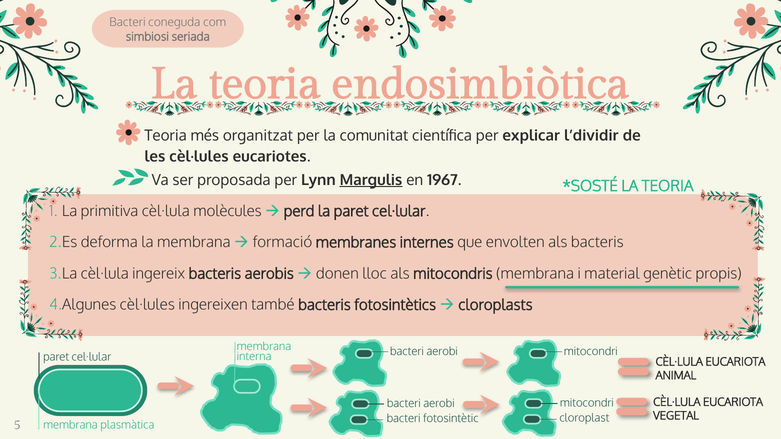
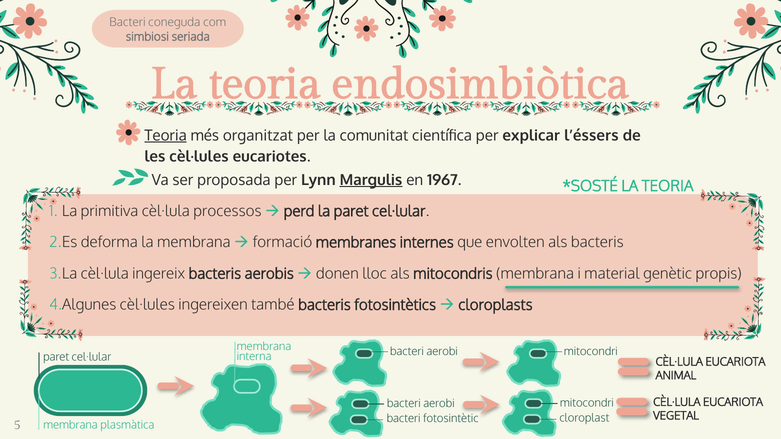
Teoria at (166, 136) underline: none -> present
l’dividir: l’dividir -> l’éssers
molècules: molècules -> processos
